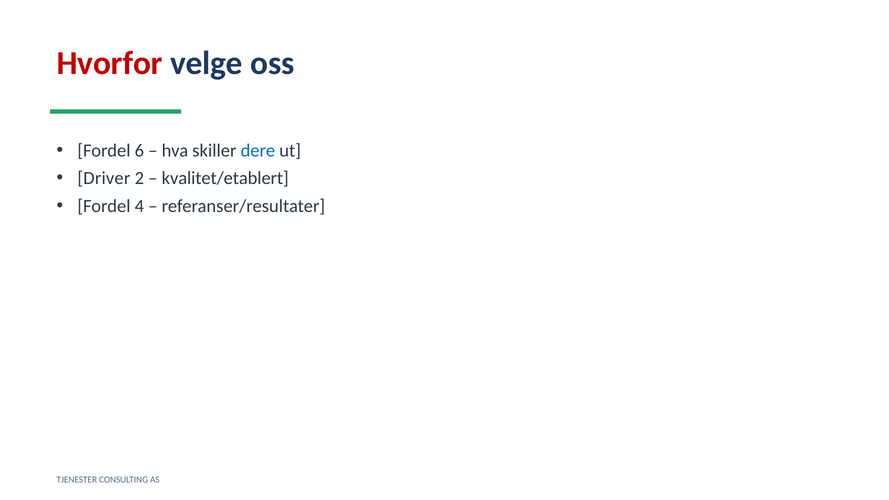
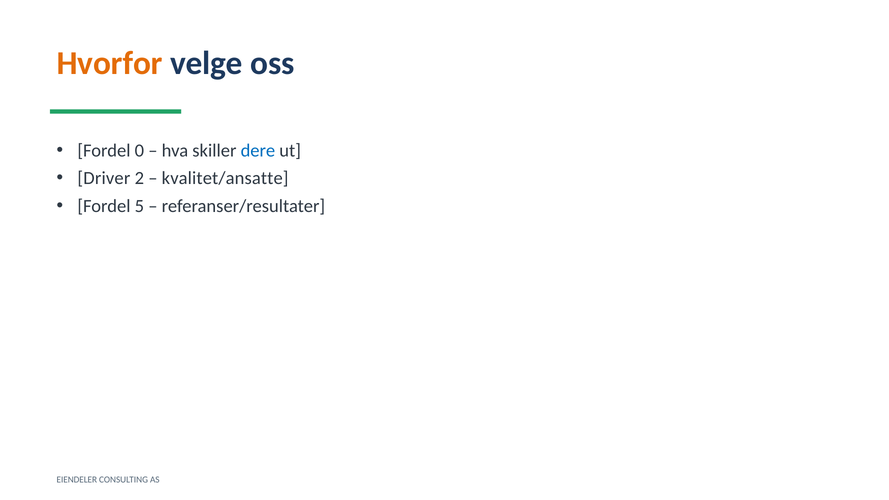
Hvorfor colour: red -> orange
6: 6 -> 0
kvalitet/etablert: kvalitet/etablert -> kvalitet/ansatte
4: 4 -> 5
TJENESTER: TJENESTER -> EIENDELER
